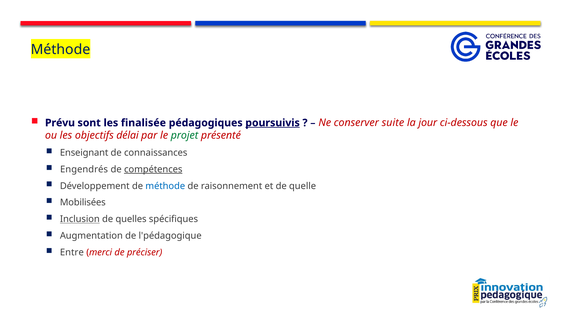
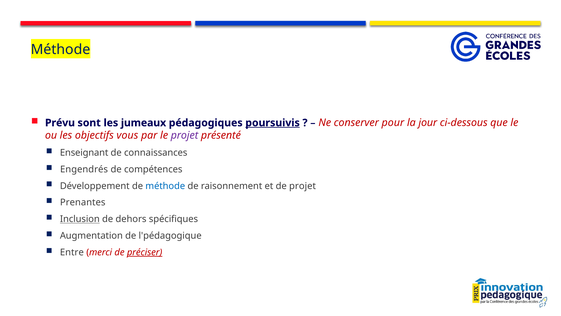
finalisée: finalisée -> jumeaux
suite: suite -> pour
délai: délai -> vous
projet at (185, 135) colour: green -> purple
compétences underline: present -> none
de quelle: quelle -> projet
Mobilisées: Mobilisées -> Prenantes
quelles: quelles -> dehors
préciser underline: none -> present
